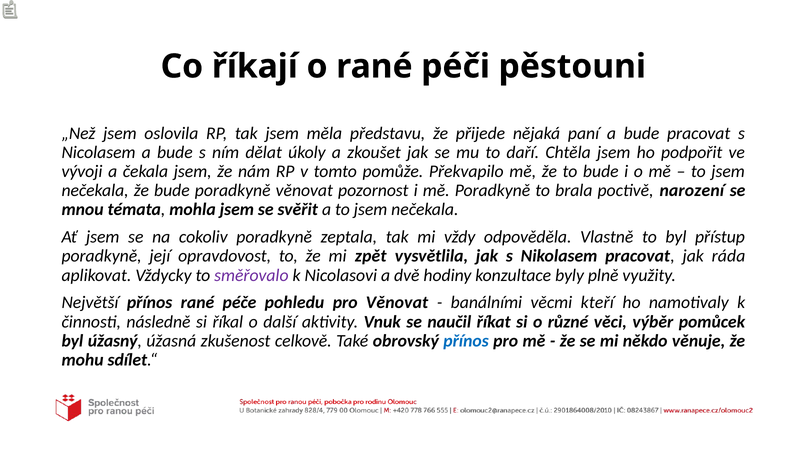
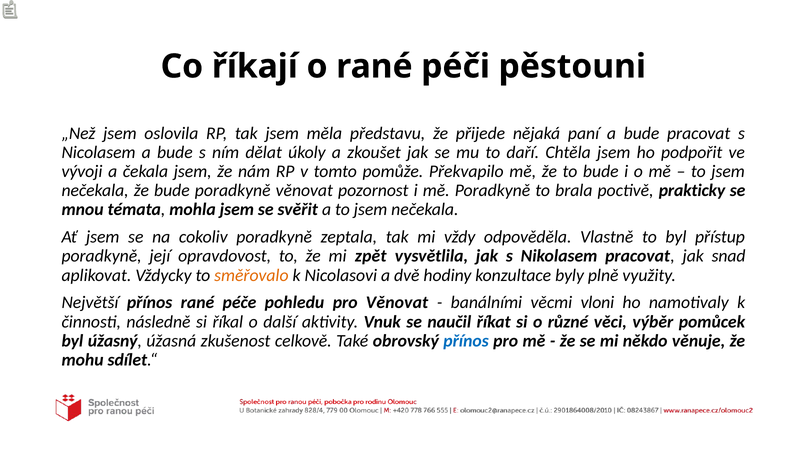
narození: narození -> prakticky
ráda: ráda -> snad
směřovalo colour: purple -> orange
kteří: kteří -> vloni
